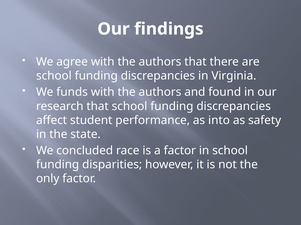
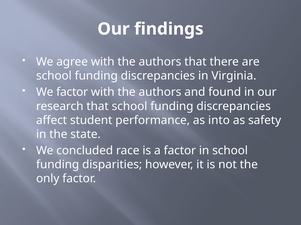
We funds: funds -> factor
